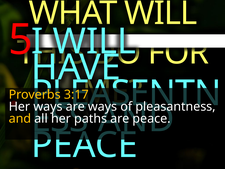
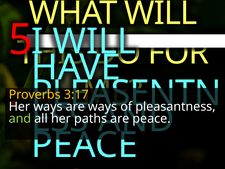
and at (20, 118) colour: yellow -> light green
